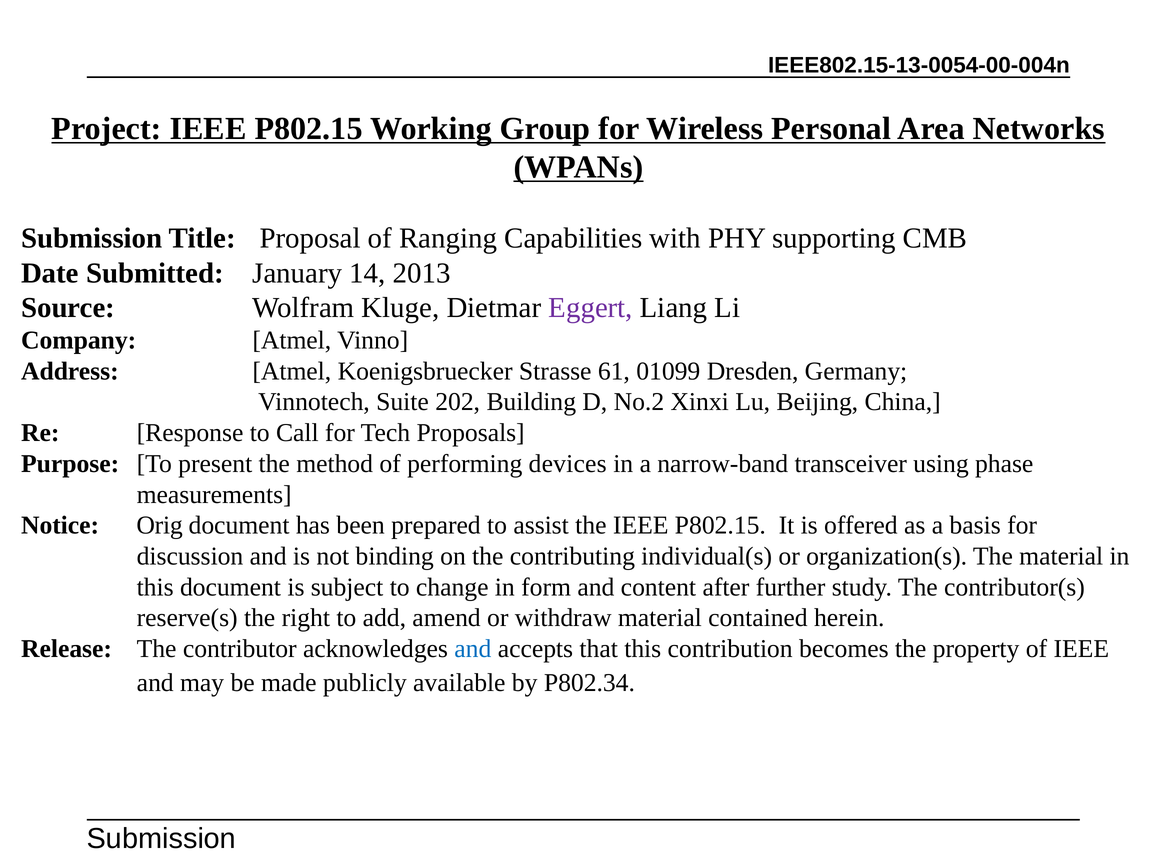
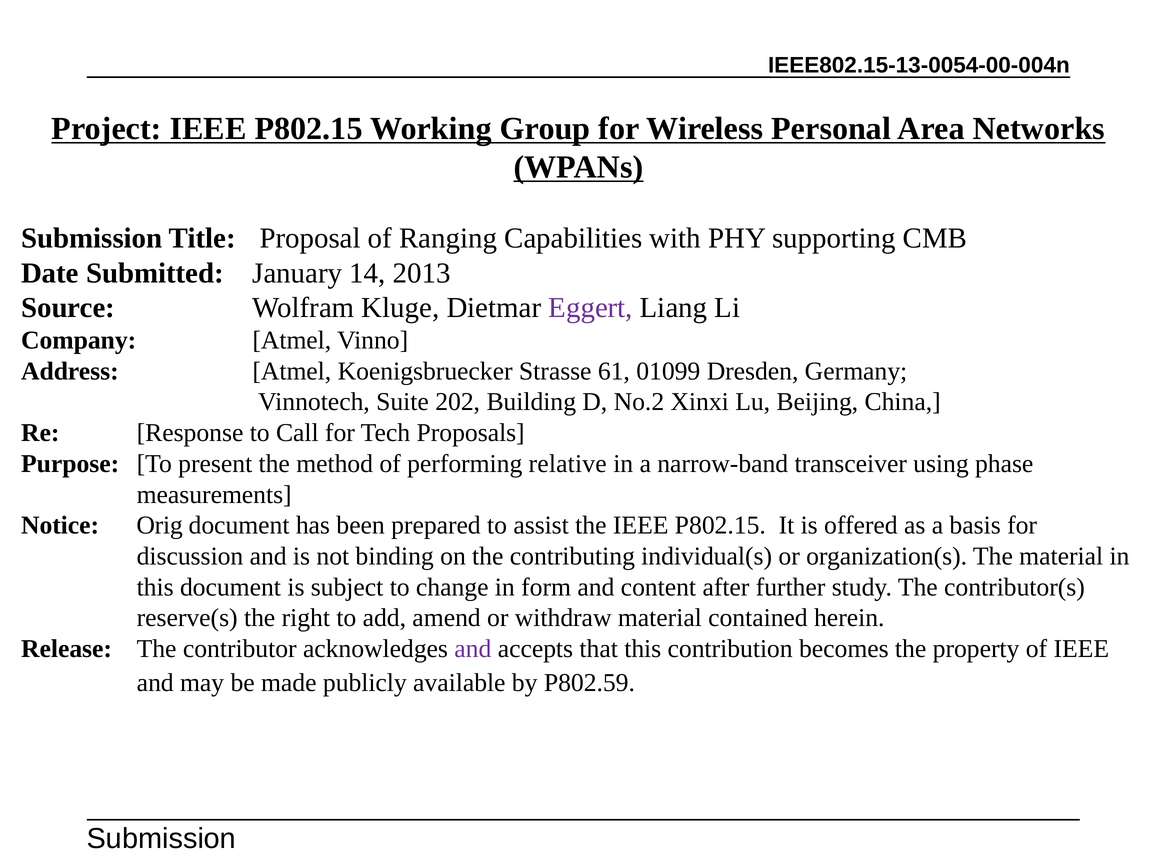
devices: devices -> relative
and at (473, 649) colour: blue -> purple
P802.34: P802.34 -> P802.59
